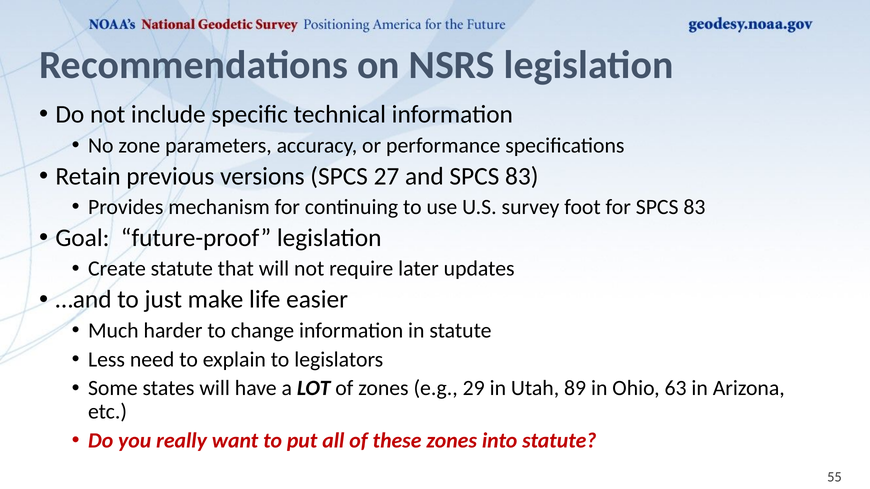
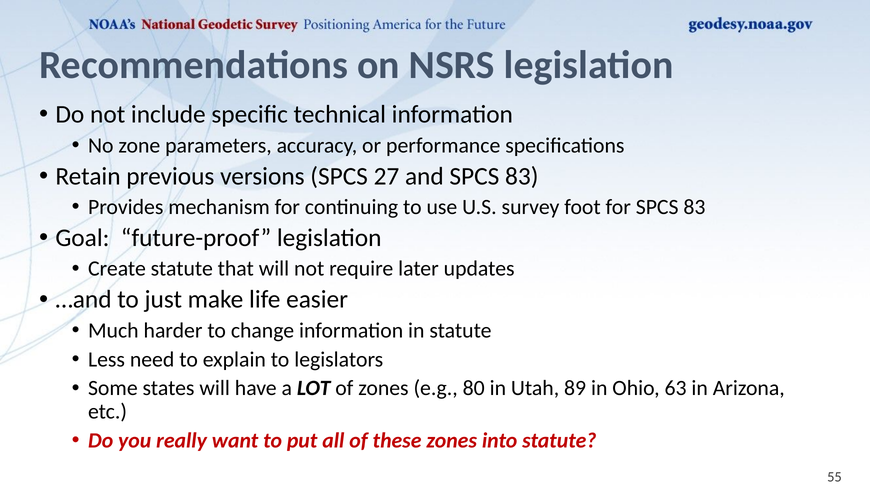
29: 29 -> 80
